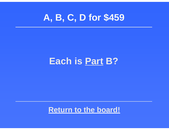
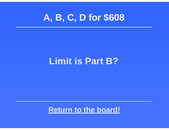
$459: $459 -> $608
Each: Each -> Limit
Part underline: present -> none
